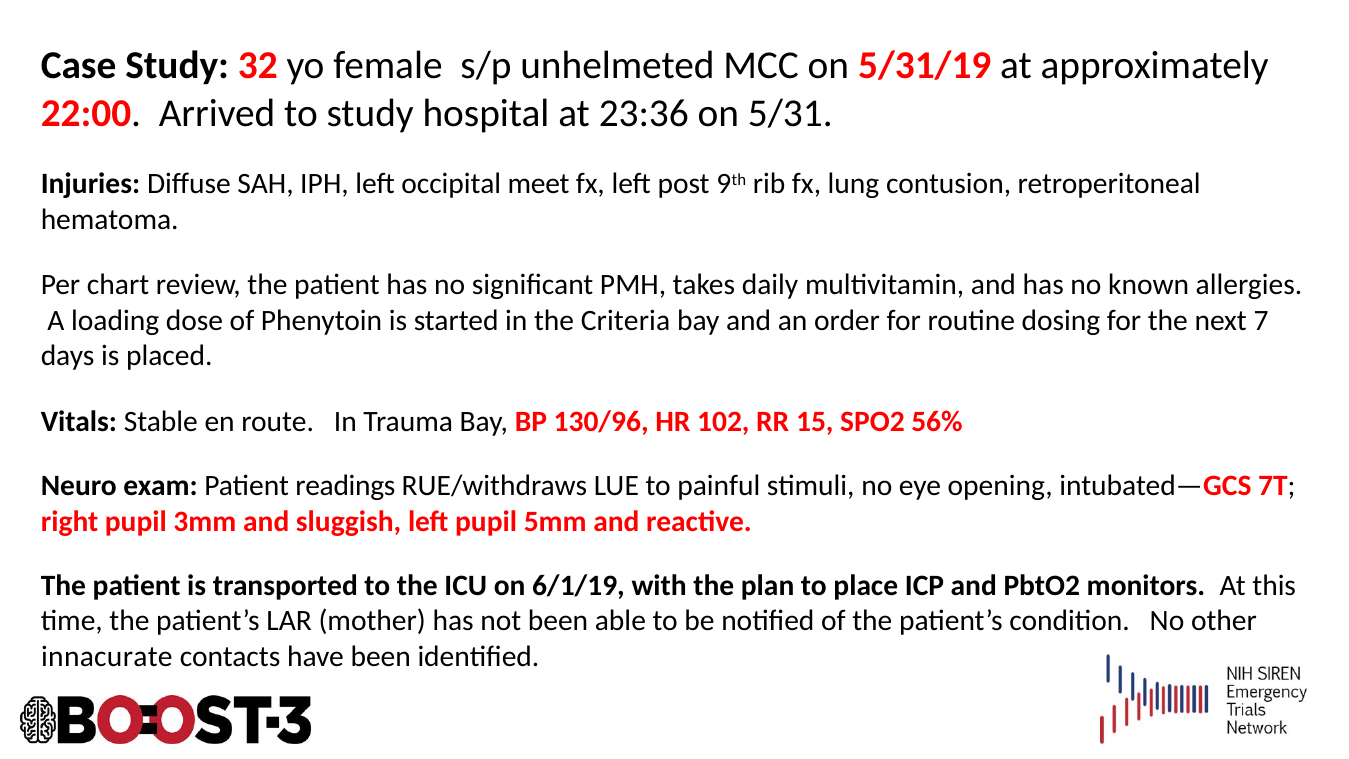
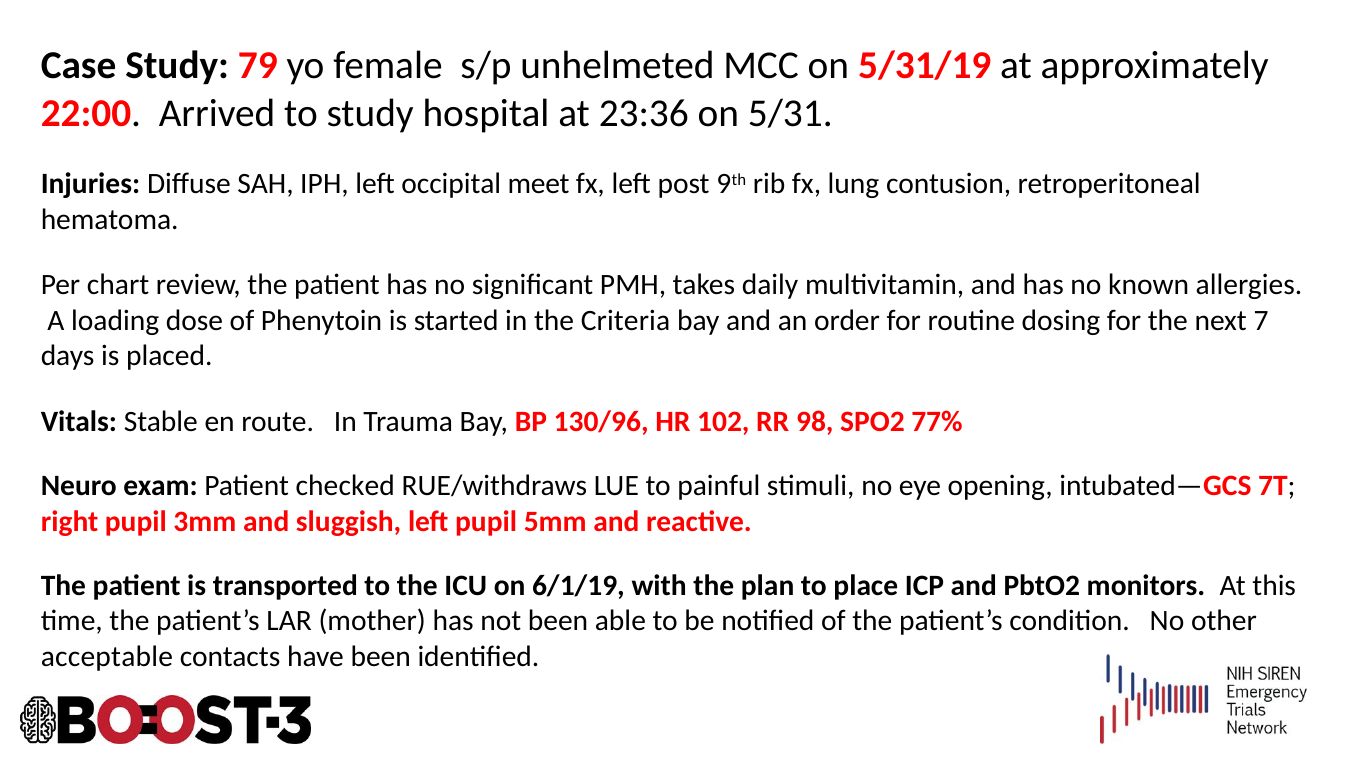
32: 32 -> 79
15: 15 -> 98
56%: 56% -> 77%
readings: readings -> checked
innacurate: innacurate -> acceptable
